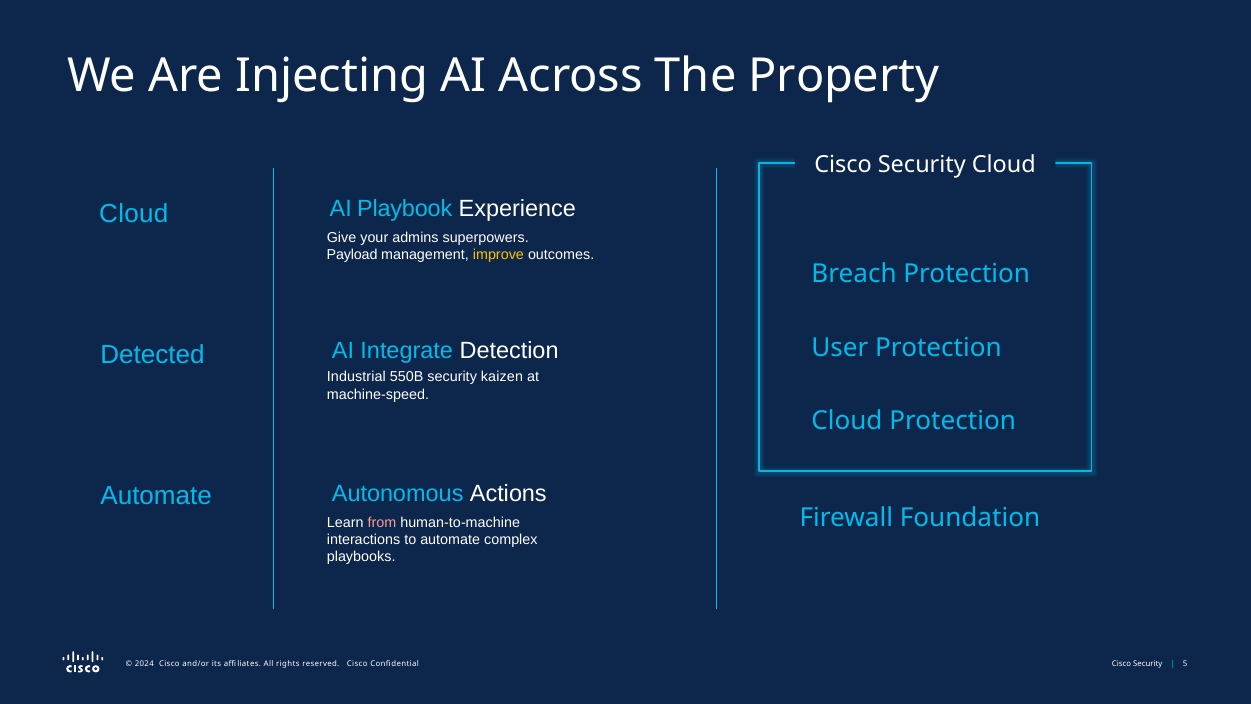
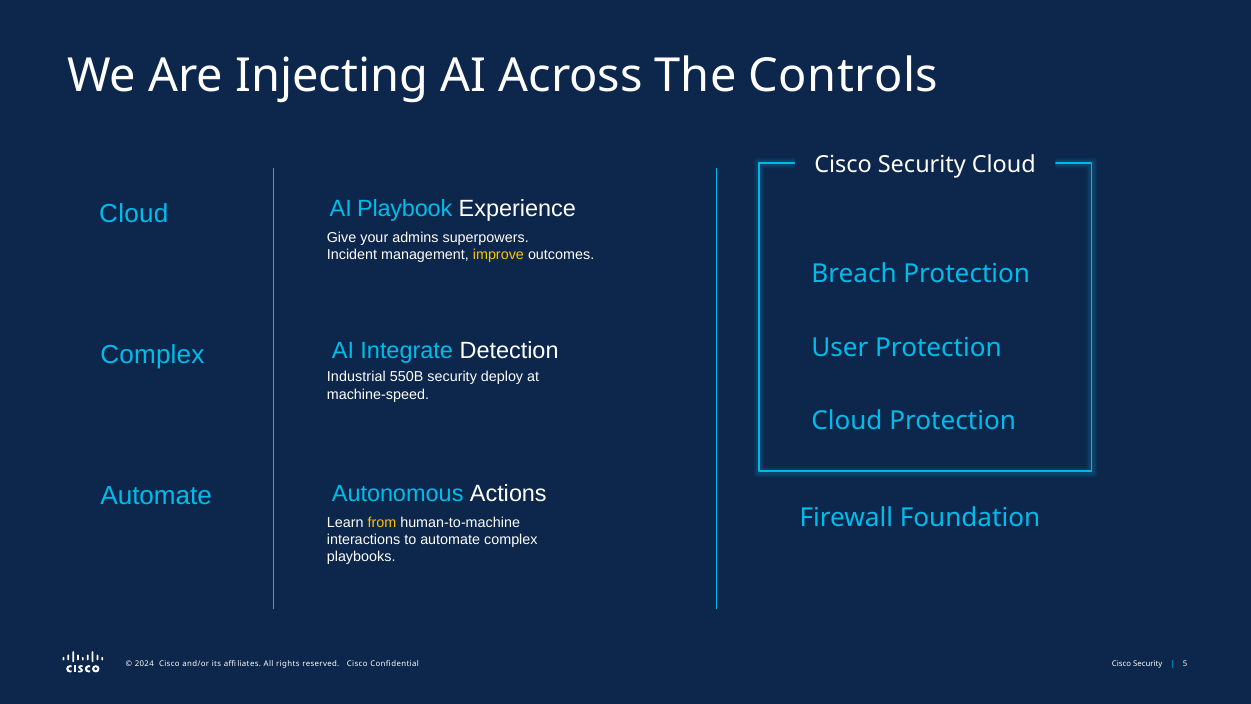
Property: Property -> Controls
Payload: Payload -> Incident
Detected at (153, 354): Detected -> Complex
kaizen: kaizen -> deploy
from colour: pink -> yellow
